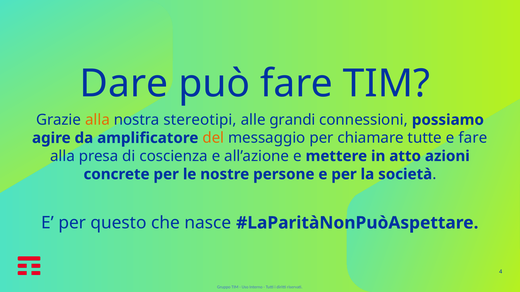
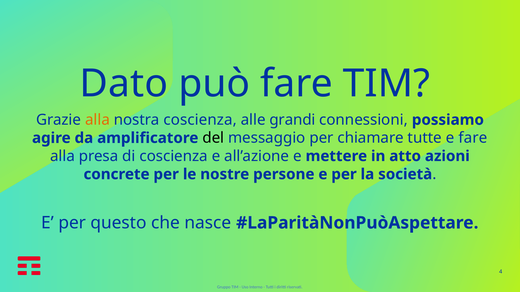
Dare: Dare -> Dato
nostra stereotipi: stereotipi -> coscienza
del colour: orange -> black
